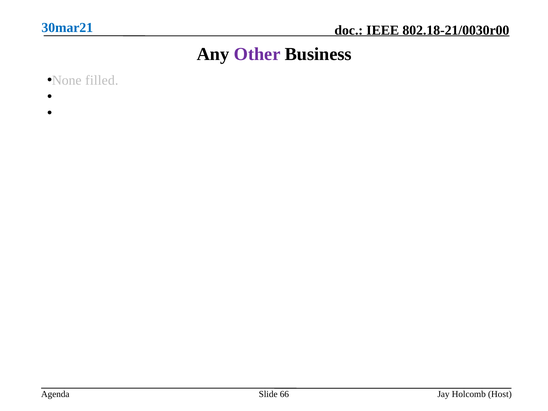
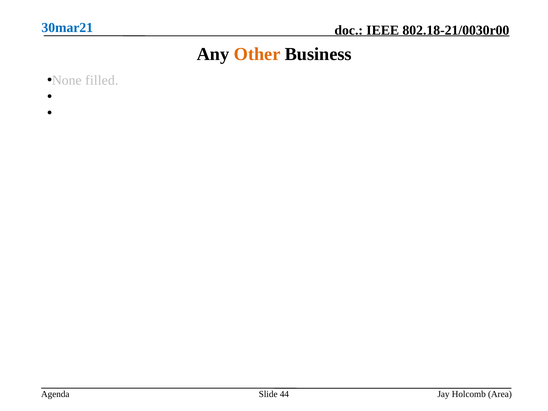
Other colour: purple -> orange
66: 66 -> 44
Host: Host -> Area
